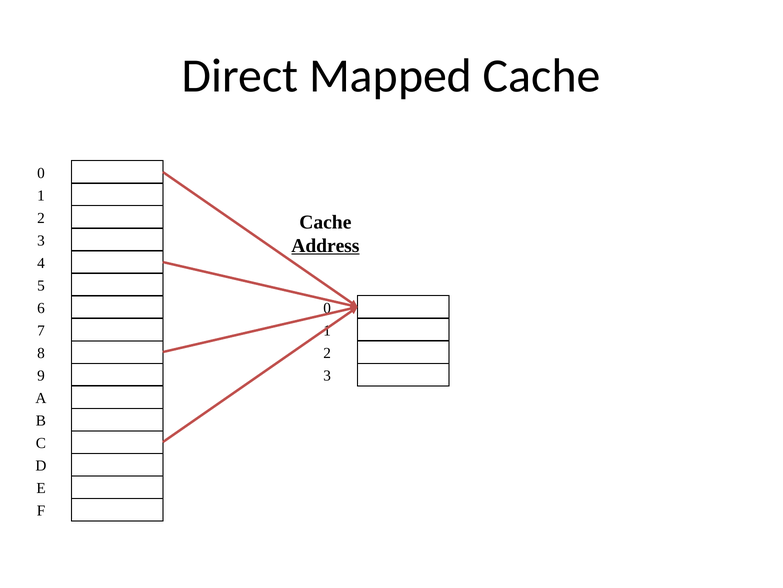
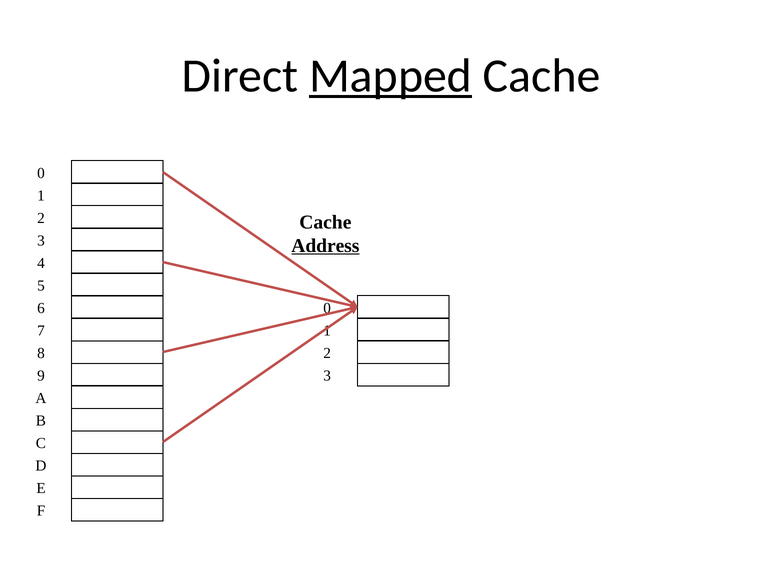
Mapped underline: none -> present
